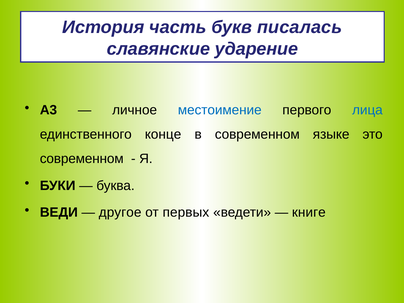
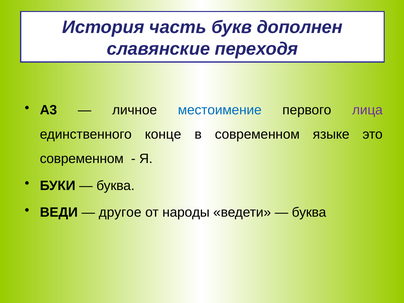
писалась: писалась -> дополнен
ударение: ударение -> переходя
лица colour: blue -> purple
первых: первых -> народы
книге at (309, 213): книге -> буква
